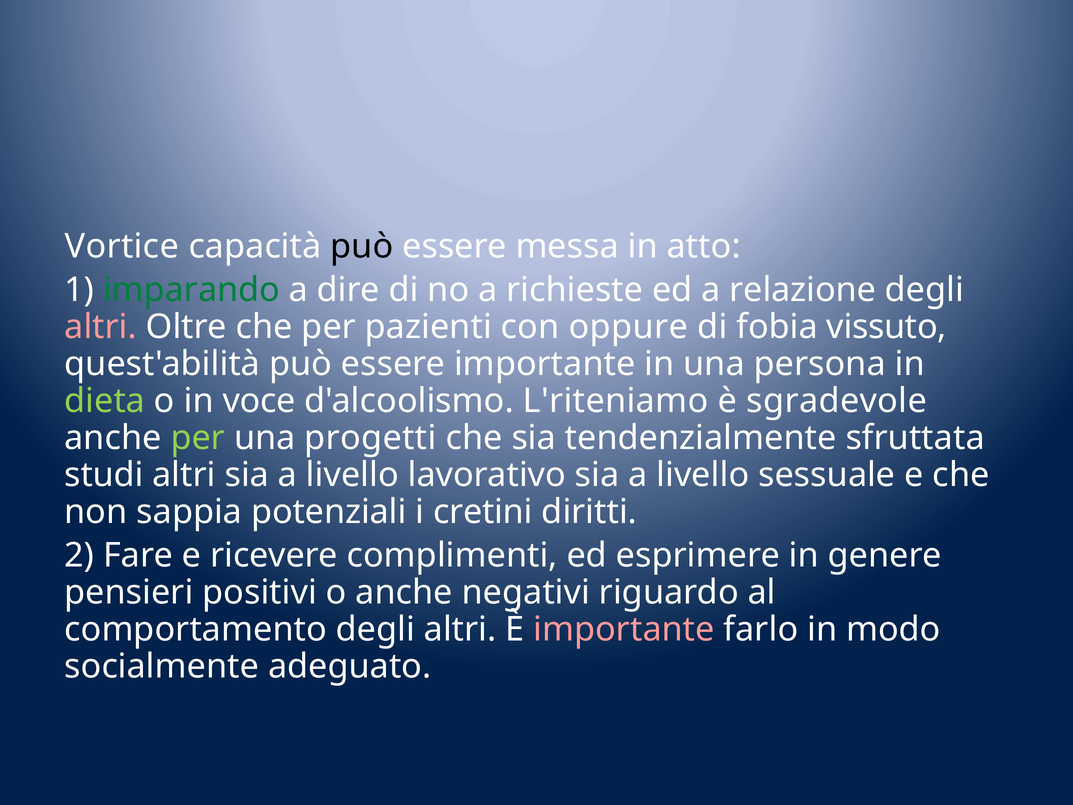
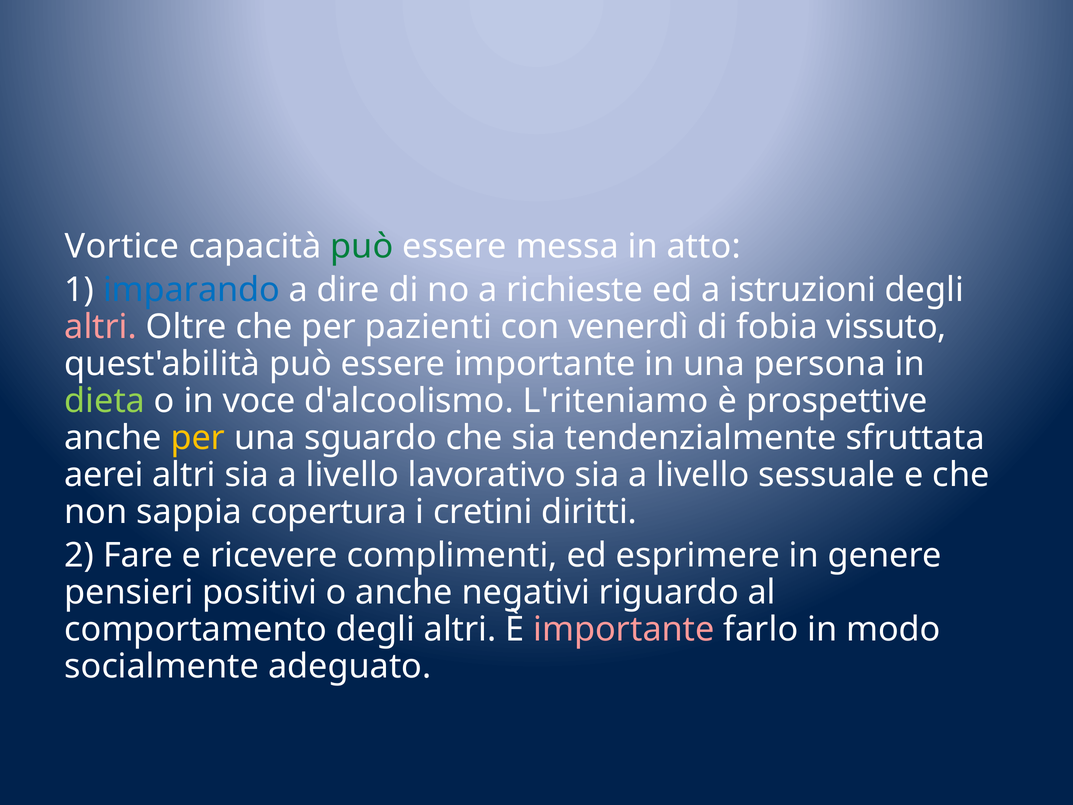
può at (362, 246) colour: black -> green
imparando colour: green -> blue
relazione: relazione -> istruzioni
oppure: oppure -> venerdì
sgradevole: sgradevole -> prospettive
per at (198, 438) colour: light green -> yellow
progetti: progetti -> sguardo
studi: studi -> aerei
potenziali: potenziali -> copertura
